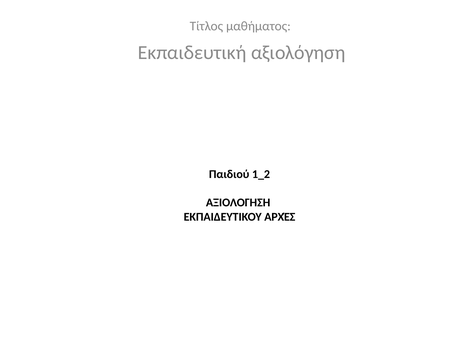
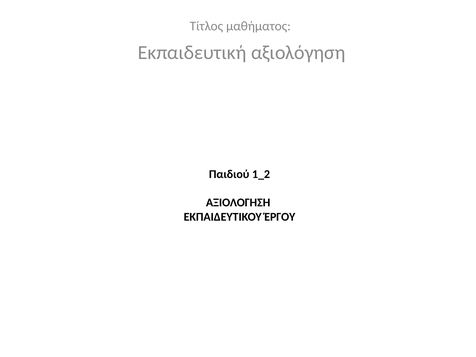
ΑΡΧΈΣ: ΑΡΧΈΣ -> ΈΡΓΟΥ
